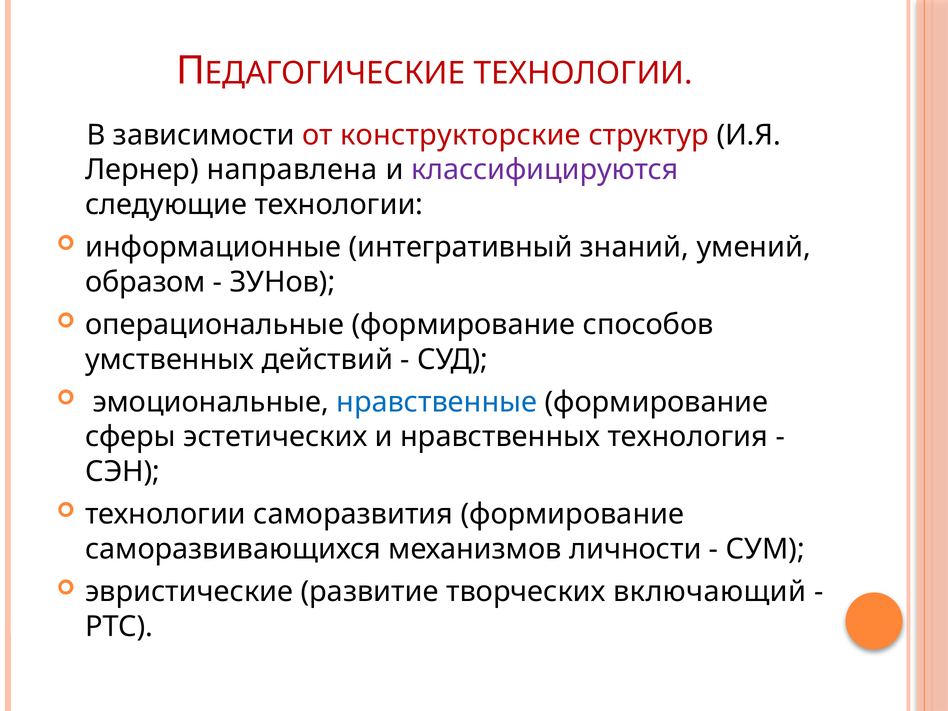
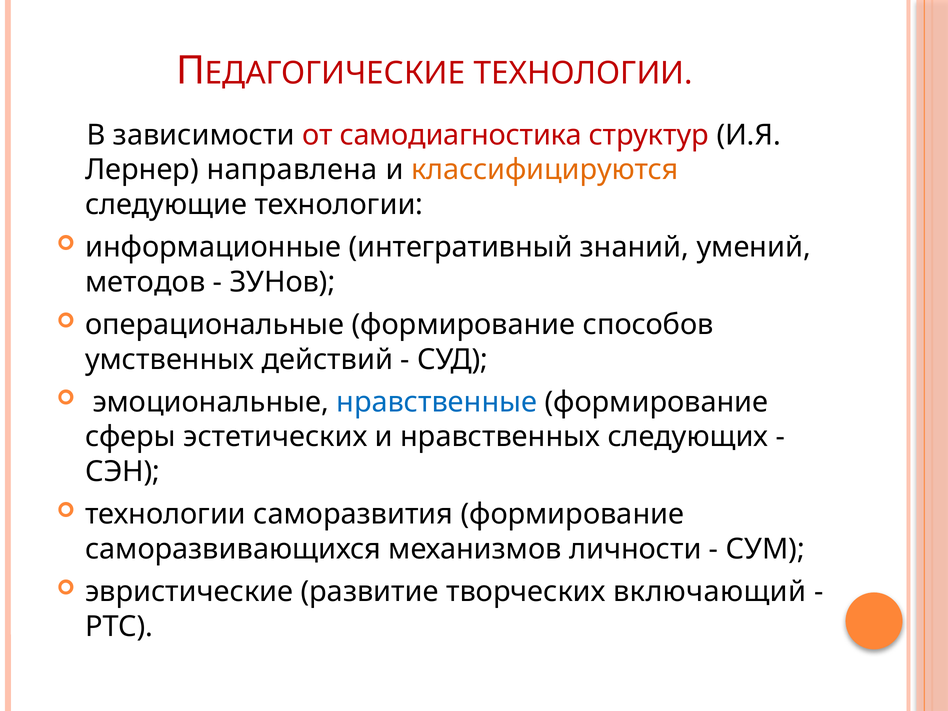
конструкторские: конструкторские -> самодиагностика
классифицируются colour: purple -> orange
образом: образом -> методов
технология: технология -> следующих
